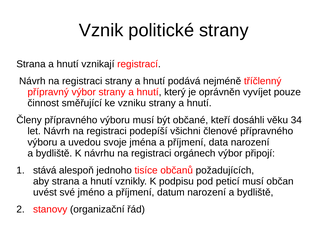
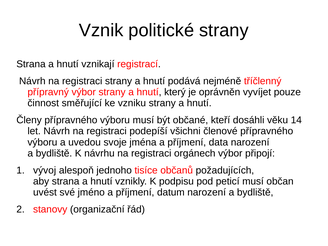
34: 34 -> 14
stává: stává -> vývoj
